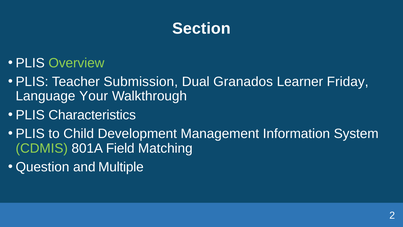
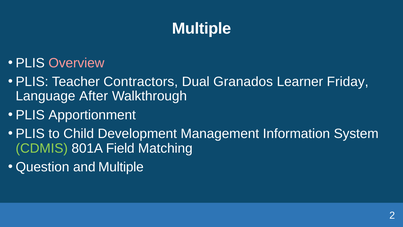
Section at (201, 29): Section -> Multiple
Overview colour: light green -> pink
Submission: Submission -> Contractors
Your: Your -> After
Characteristics: Characteristics -> Apportionment
